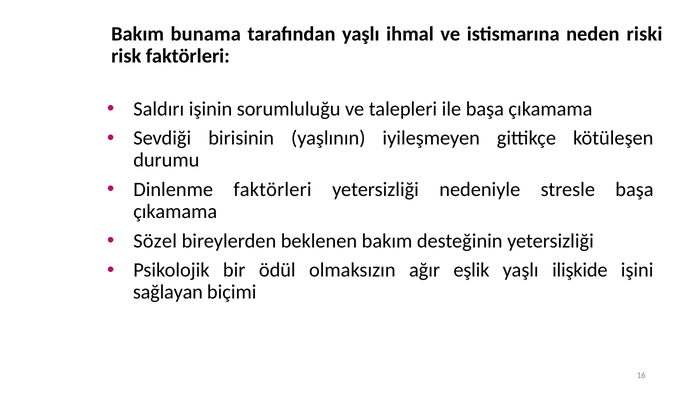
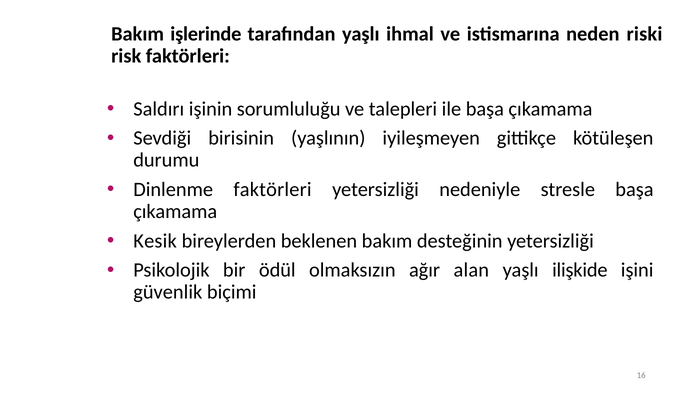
bunama: bunama -> işlerinde
Sözel: Sözel -> Kesik
eşlik: eşlik -> alan
sağlayan: sağlayan -> güvenlik
